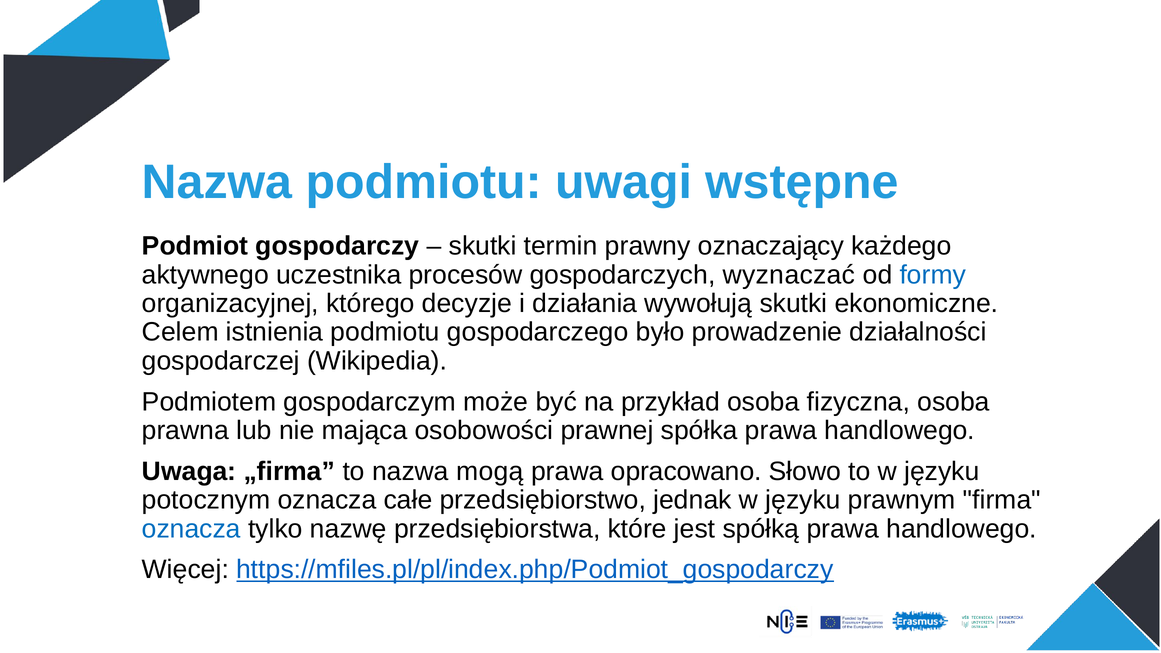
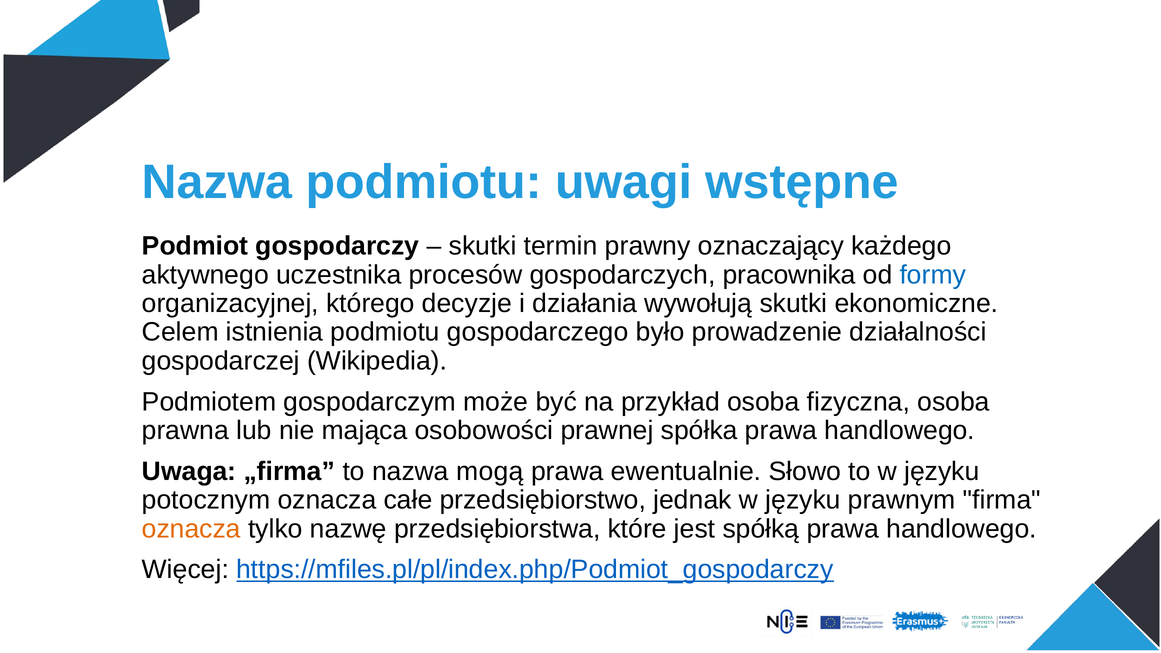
wyznaczać: wyznaczać -> pracownika
opracowano: opracowano -> ewentualnie
oznacza at (191, 529) colour: blue -> orange
